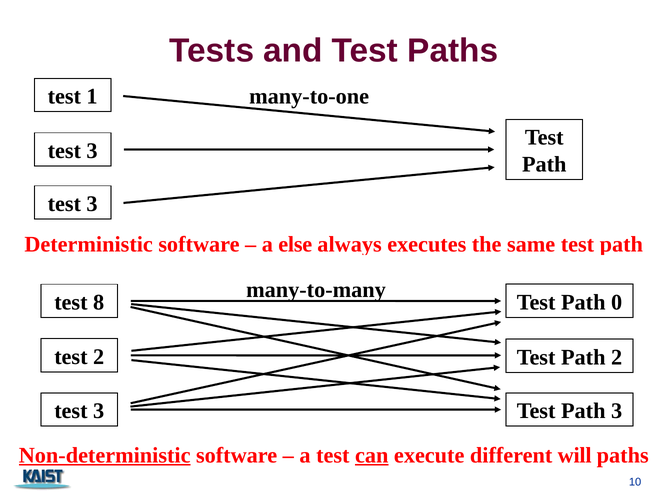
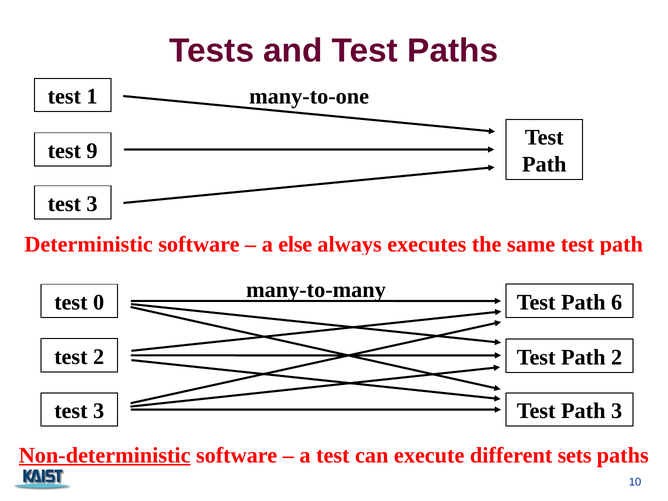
3 at (92, 151): 3 -> 9
0: 0 -> 6
8: 8 -> 0
can underline: present -> none
will: will -> sets
